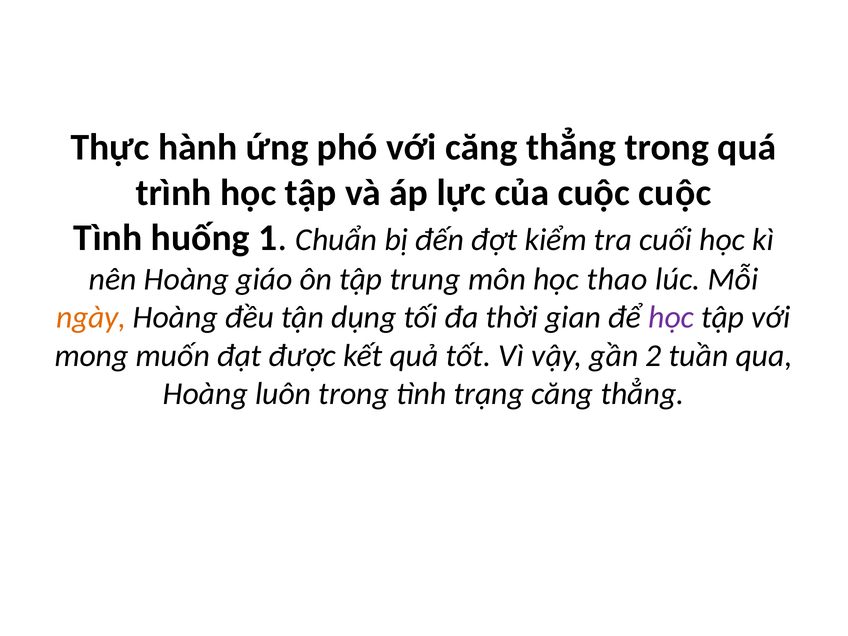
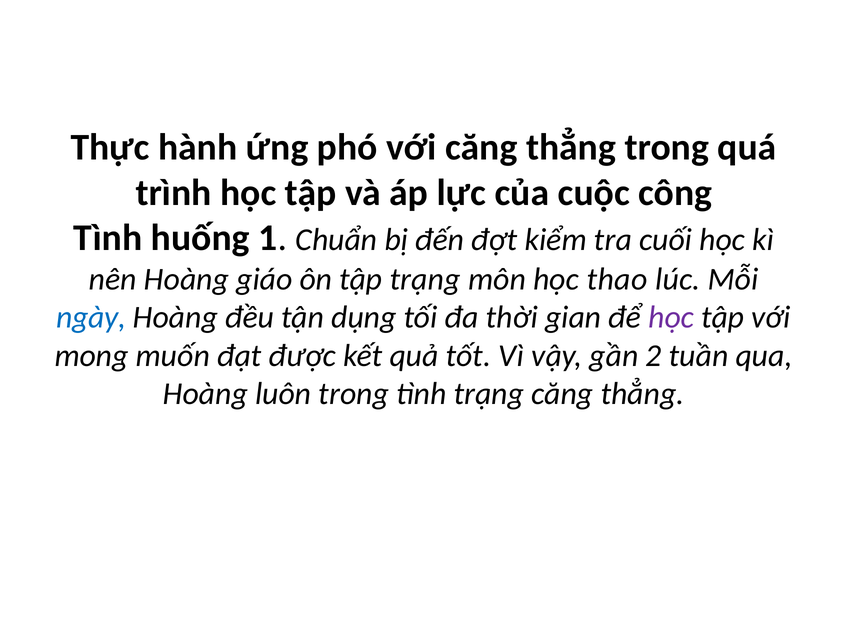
cuộc cuộc: cuộc -> công
tập trung: trung -> trạng
ngày colour: orange -> blue
